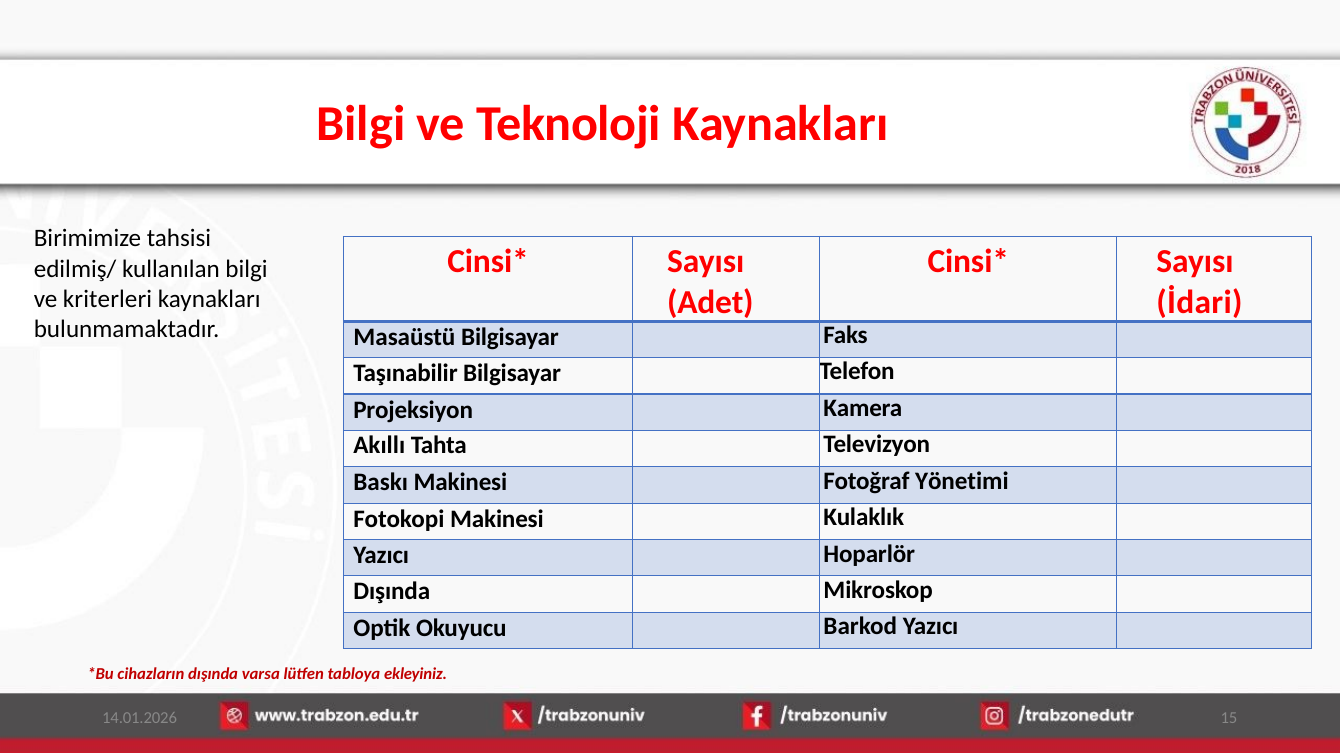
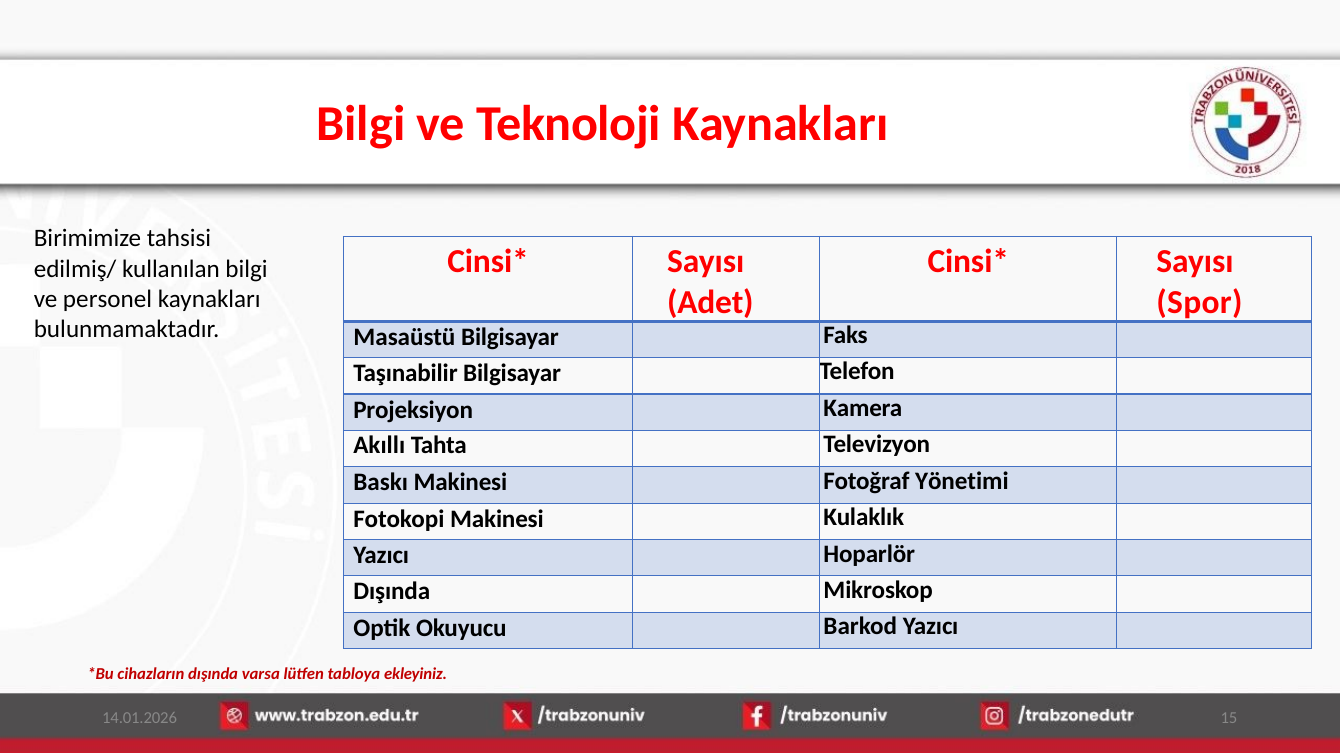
İdari: İdari -> Spor
kriterleri: kriterleri -> personel
